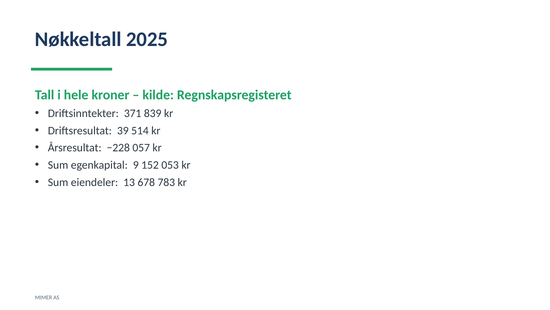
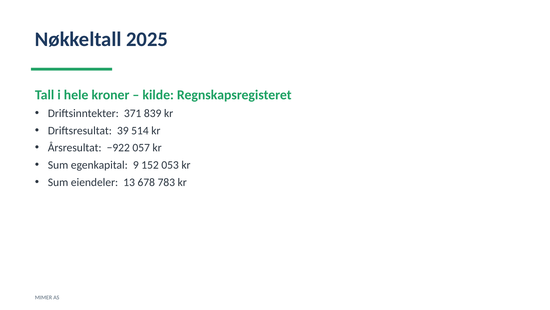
−228: −228 -> −922
